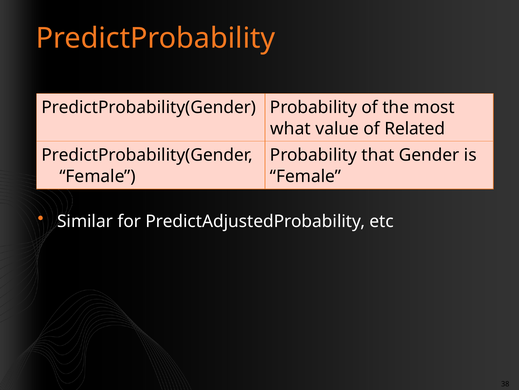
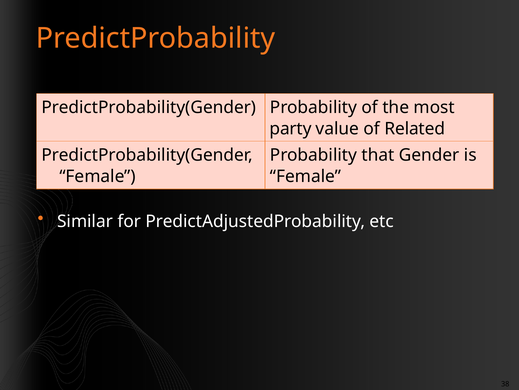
what: what -> party
